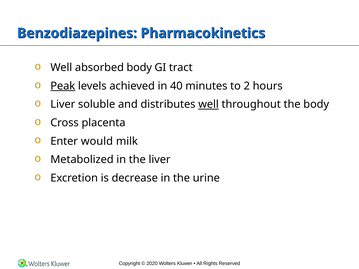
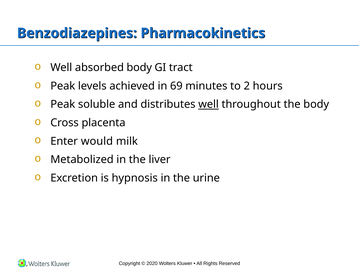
Peak at (63, 86) underline: present -> none
40: 40 -> 69
Liver at (63, 104): Liver -> Peak
decrease: decrease -> hypnosis
